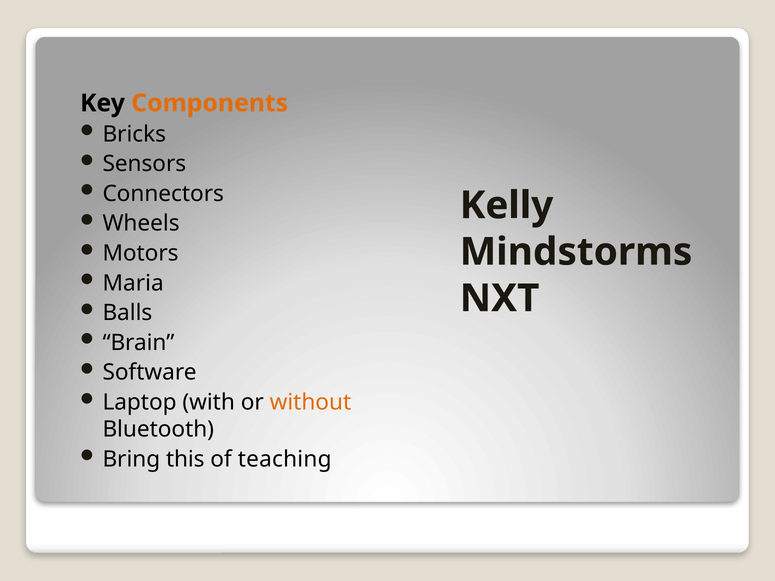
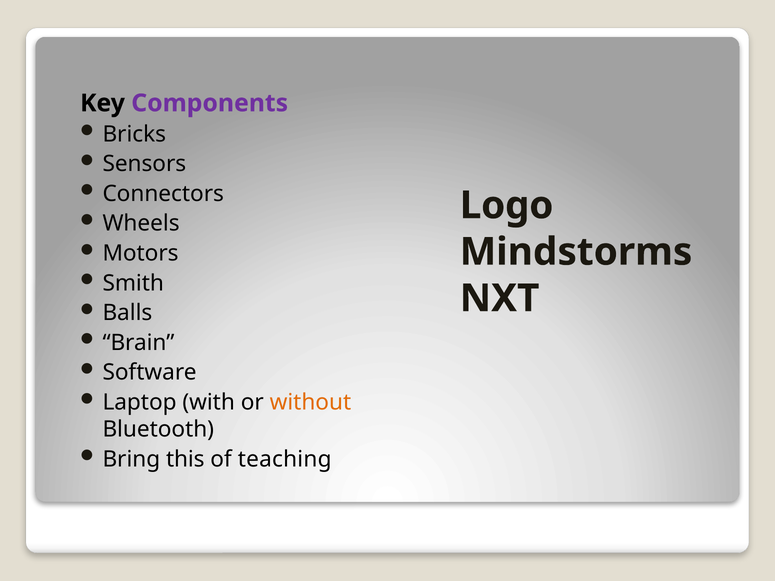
Components colour: orange -> purple
Kelly: Kelly -> Logo
Maria: Maria -> Smith
